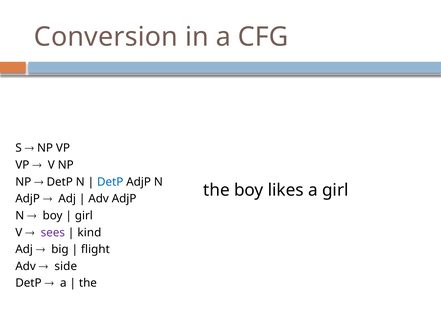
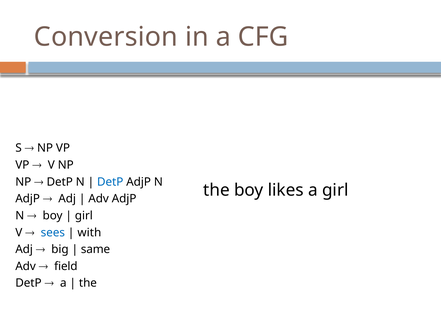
sees colour: purple -> blue
kind: kind -> with
flight: flight -> same
side: side -> field
